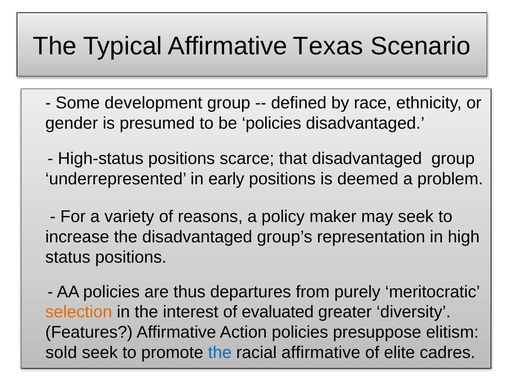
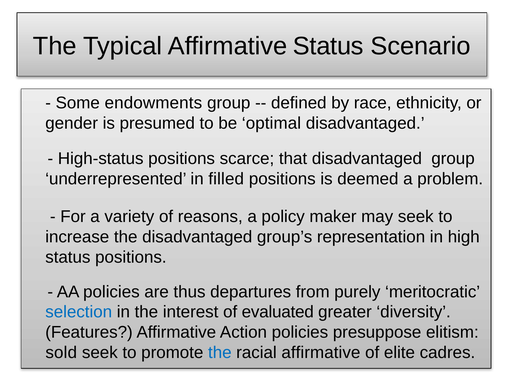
Affirmative Texas: Texas -> Status
development: development -> endowments
be policies: policies -> optimal
early: early -> filled
selection colour: orange -> blue
